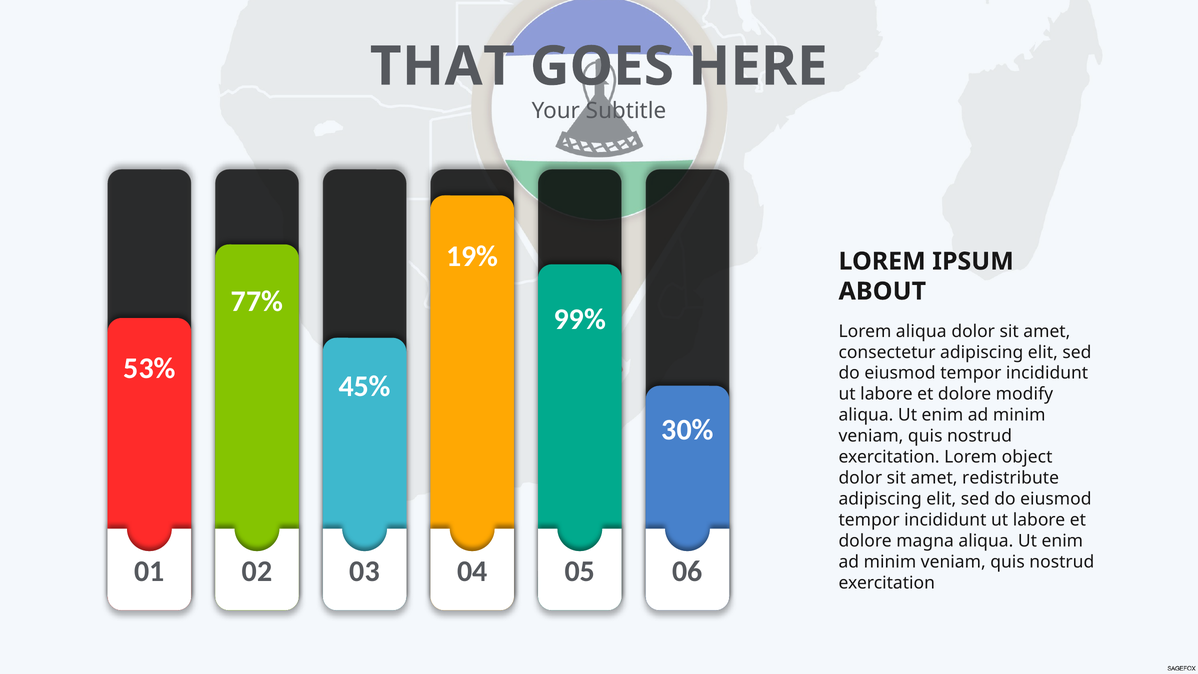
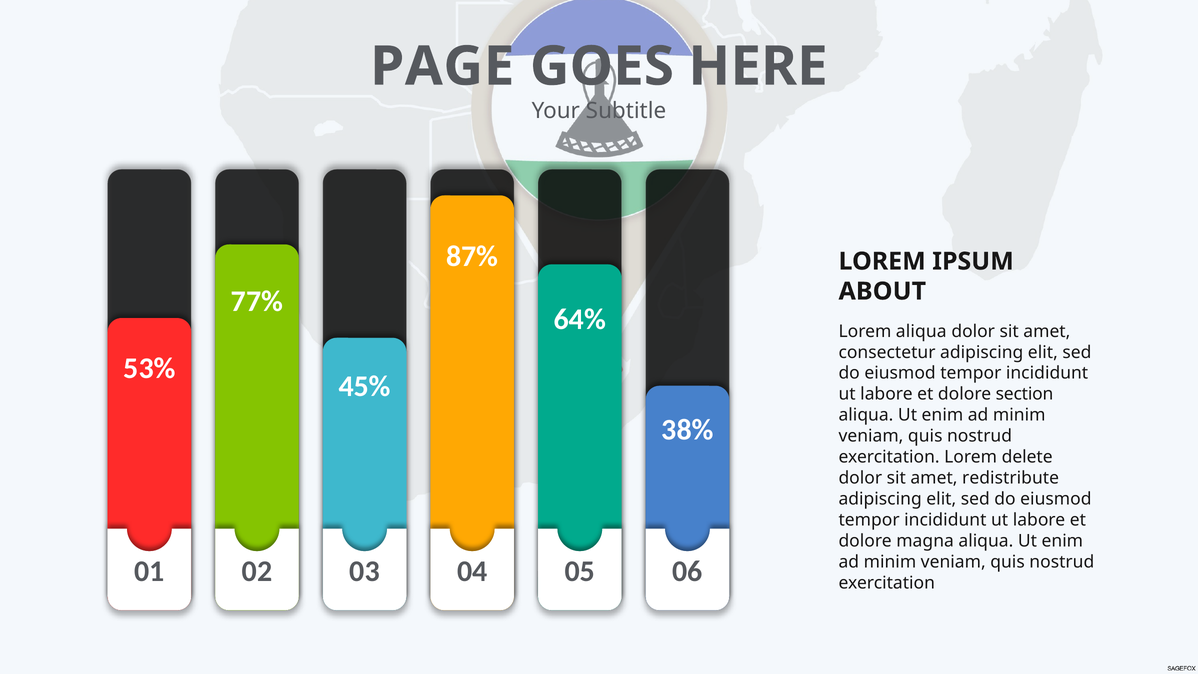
THAT: THAT -> PAGE
19%: 19% -> 87%
99%: 99% -> 64%
modify: modify -> section
30%: 30% -> 38%
object: object -> delete
